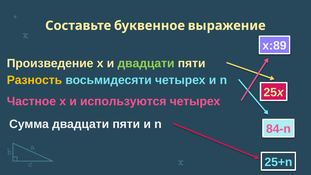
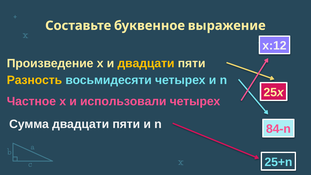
x:89: x:89 -> x:12
двадцати at (146, 63) colour: light green -> yellow
используются: используются -> использовали
